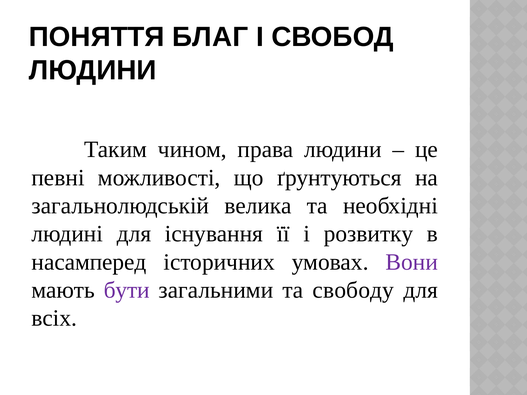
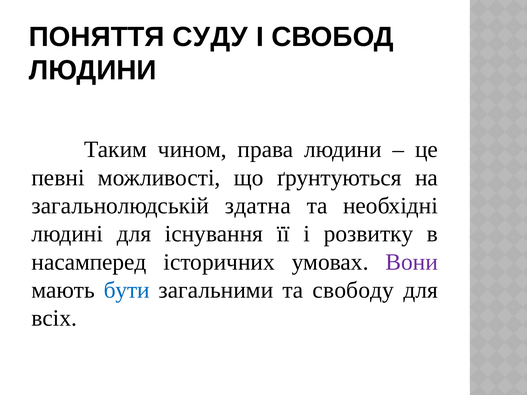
БЛАГ: БЛАГ -> СУДУ
велика: велика -> здатна
бути colour: purple -> blue
